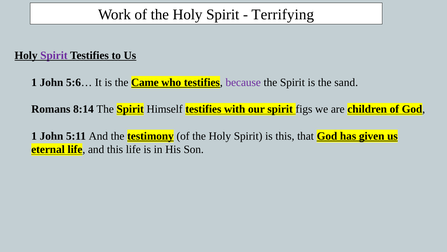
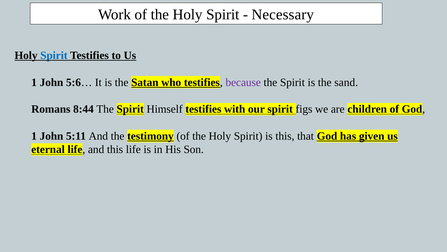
Terrifying: Terrifying -> Necessary
Spirit at (54, 55) colour: purple -> blue
Came: Came -> Satan
8:14: 8:14 -> 8:44
